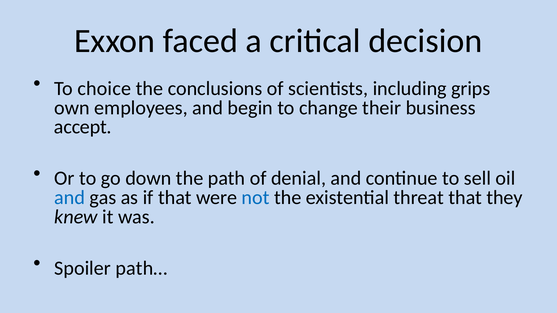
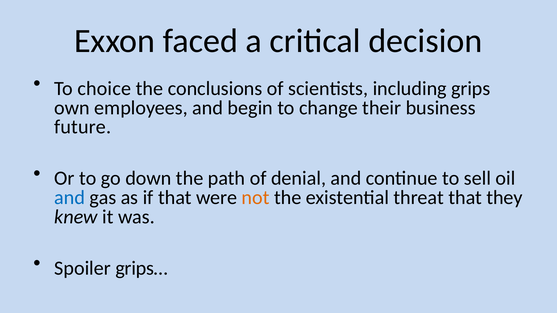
accept: accept -> future
not colour: blue -> orange
path…: path… -> grips…
